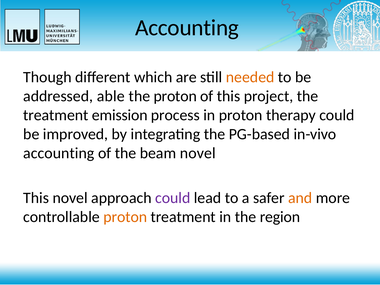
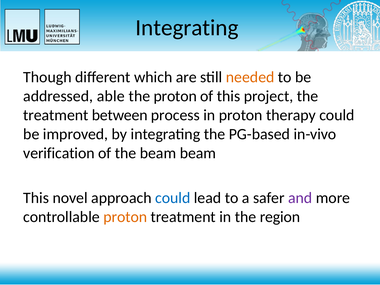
Accounting at (187, 28): Accounting -> Integrating
emission: emission -> between
accounting at (59, 153): accounting -> verification
beam novel: novel -> beam
could at (173, 198) colour: purple -> blue
and colour: orange -> purple
